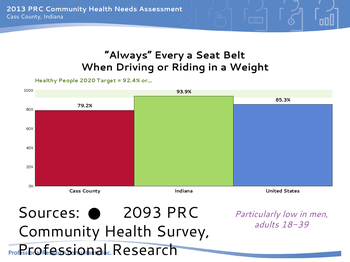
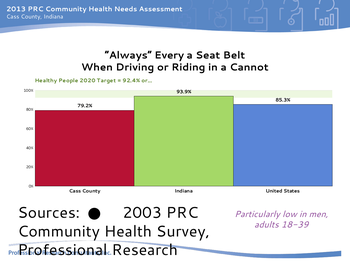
Weight: Weight -> Cannot
2093: 2093 -> 2003
